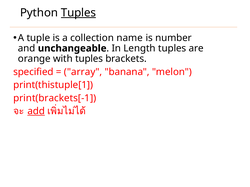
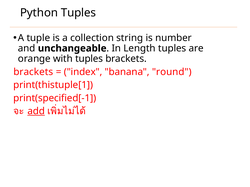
Tuples at (78, 13) underline: present -> none
name: name -> string
specified at (33, 72): specified -> brackets
array: array -> index
melon: melon -> round
print(brackets[-1: print(brackets[-1 -> print(specified[-1
